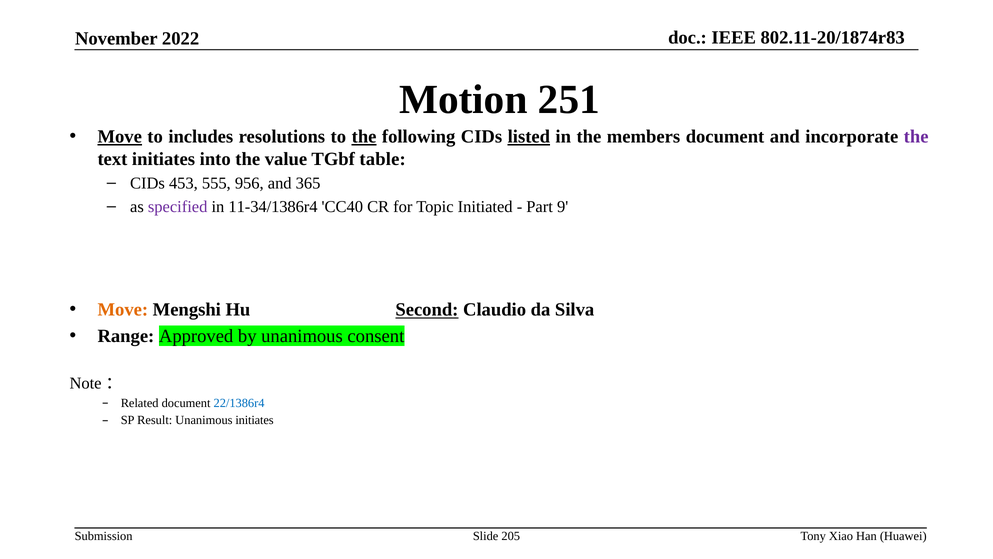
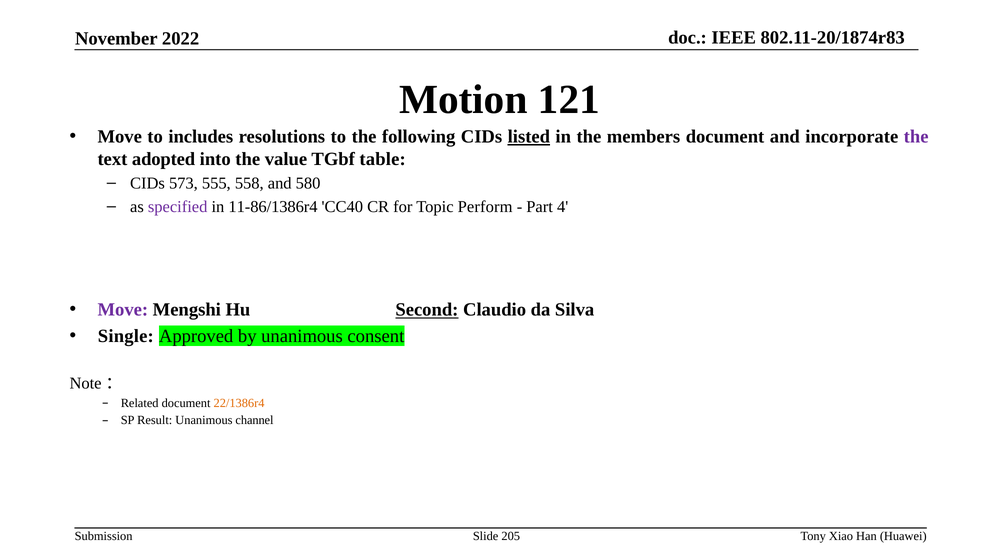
251: 251 -> 121
Move at (120, 137) underline: present -> none
the at (364, 137) underline: present -> none
text initiates: initiates -> adopted
453: 453 -> 573
956: 956 -> 558
365: 365 -> 580
11-34/1386r4: 11-34/1386r4 -> 11-86/1386r4
Initiated: Initiated -> Perform
9: 9 -> 4
Move at (123, 310) colour: orange -> purple
Range: Range -> Single
22/1386r4 colour: blue -> orange
Unanimous initiates: initiates -> channel
